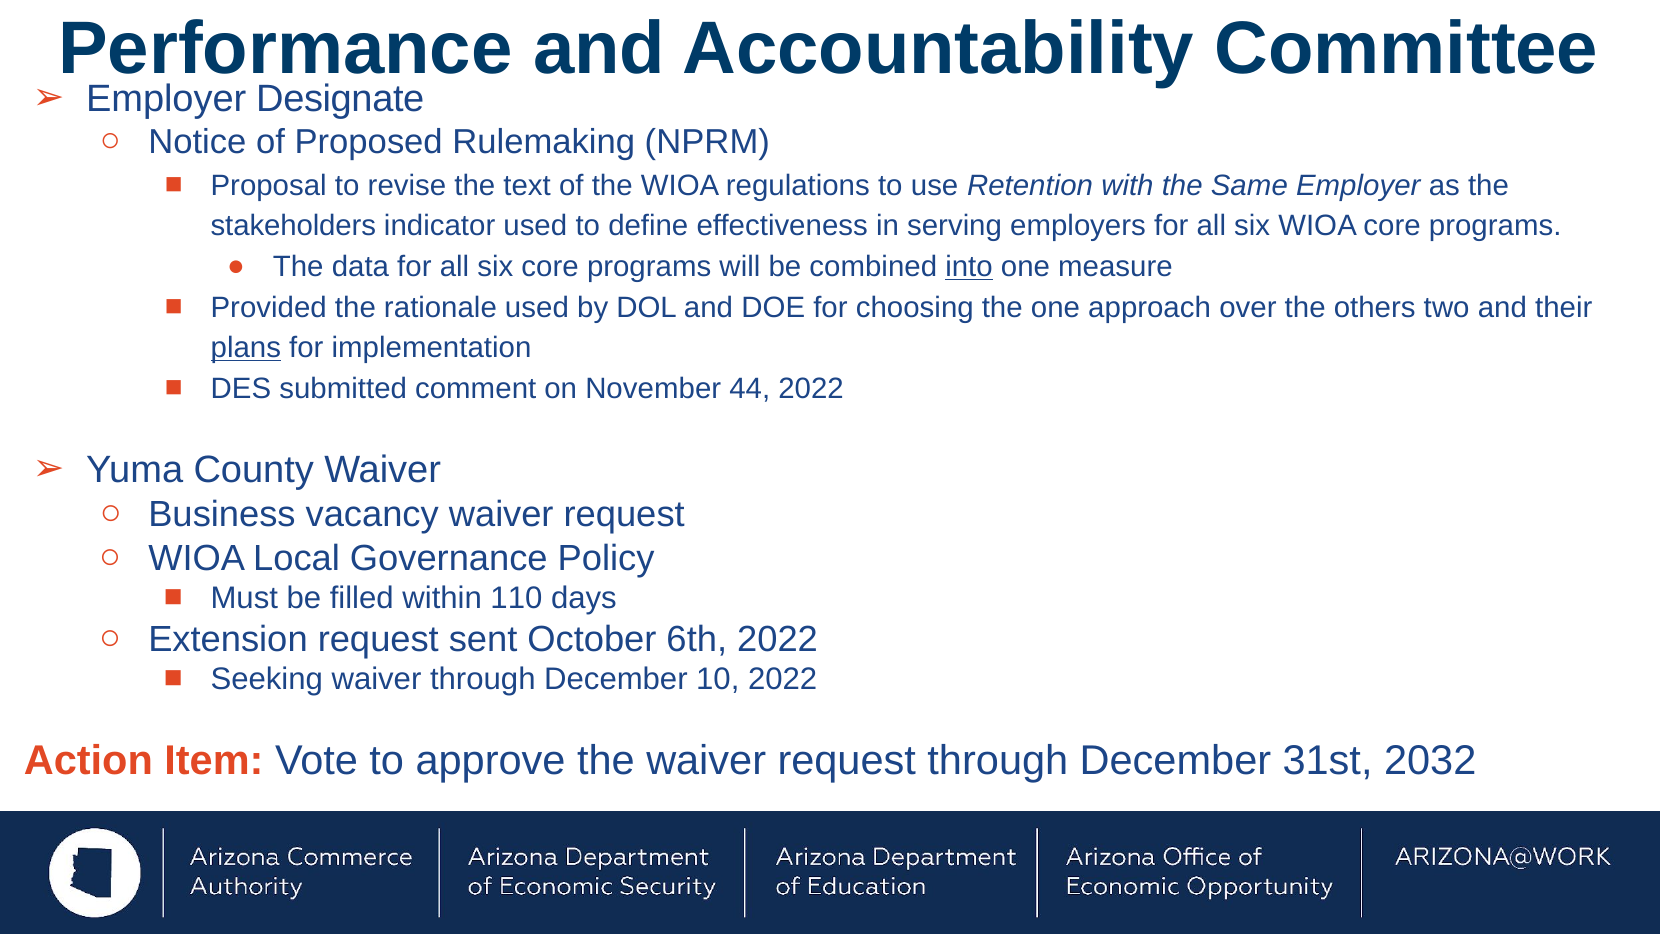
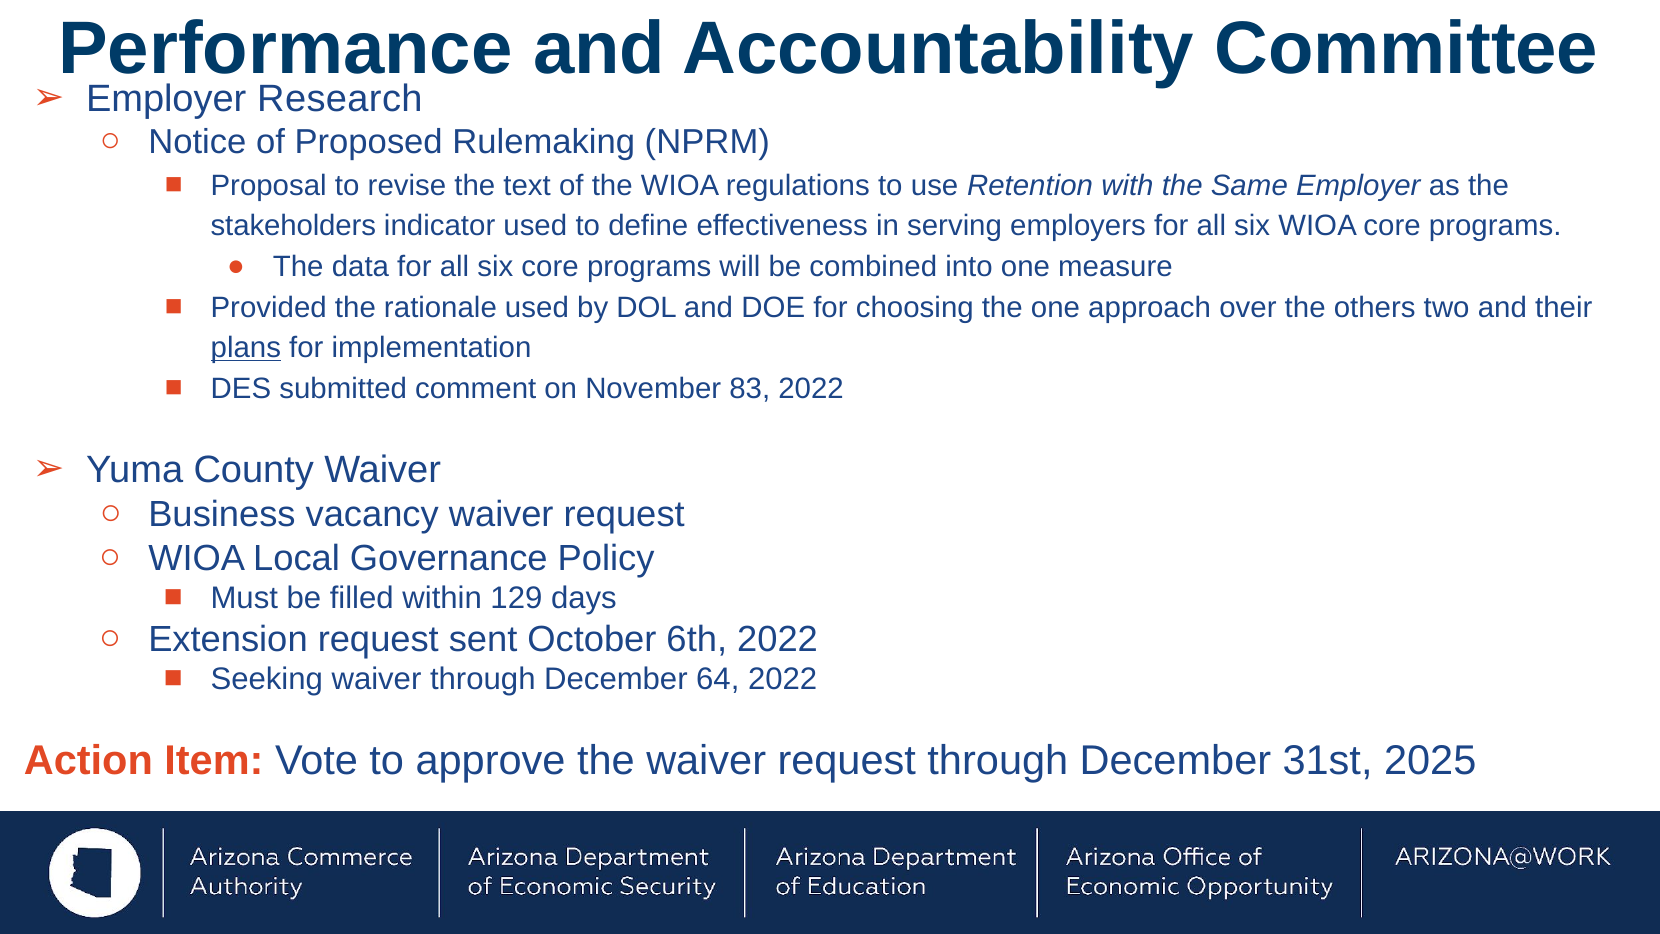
Designate: Designate -> Research
into underline: present -> none
44: 44 -> 83
110: 110 -> 129
10: 10 -> 64
2032: 2032 -> 2025
